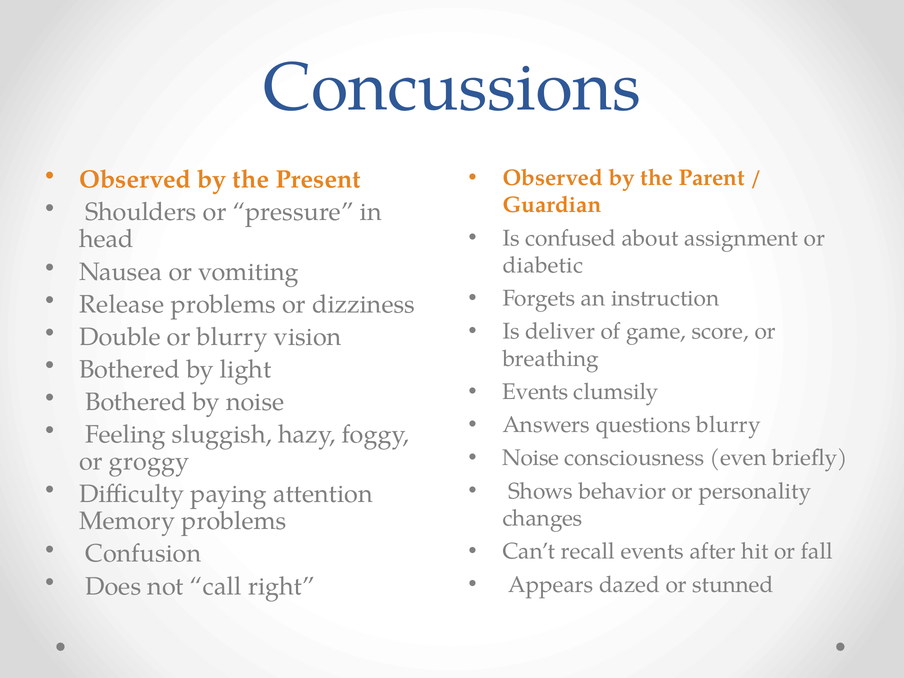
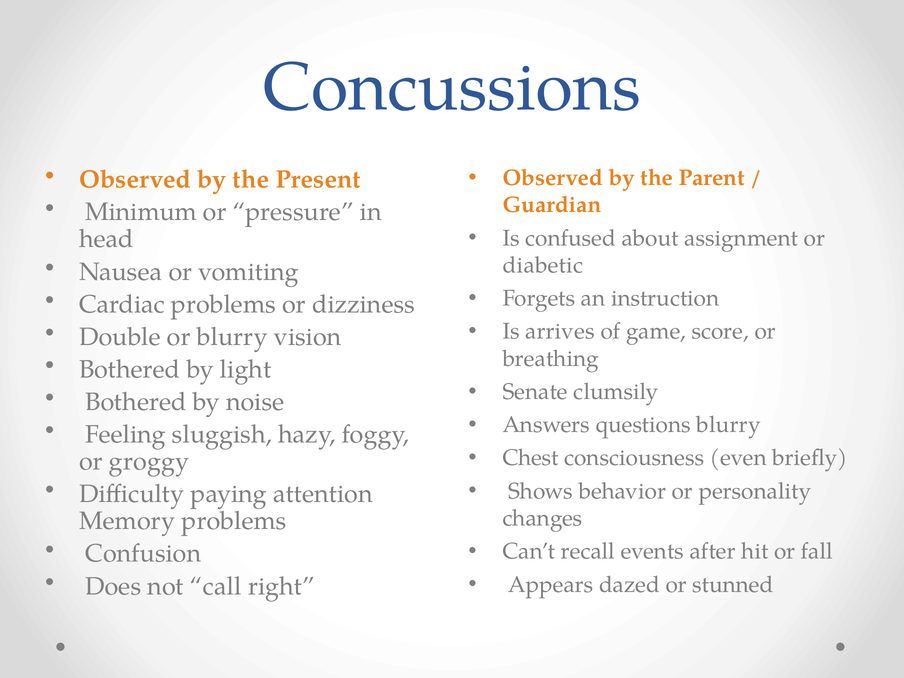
Shoulders: Shoulders -> Minimum
Release: Release -> Cardiac
deliver: deliver -> arrives
Events at (535, 392): Events -> Senate
Noise at (531, 458): Noise -> Chest
